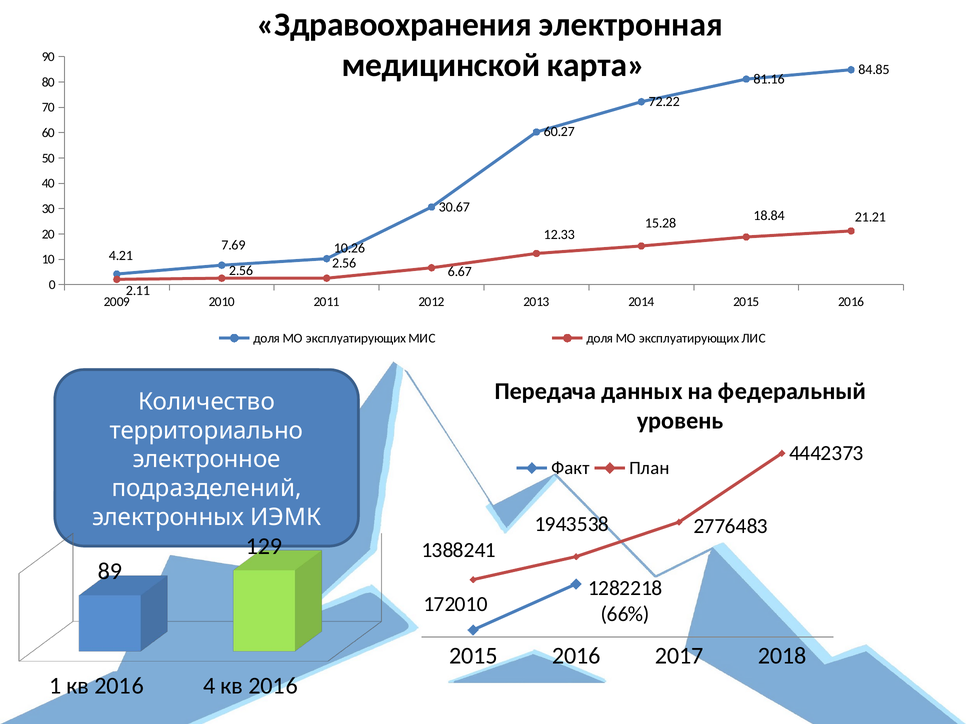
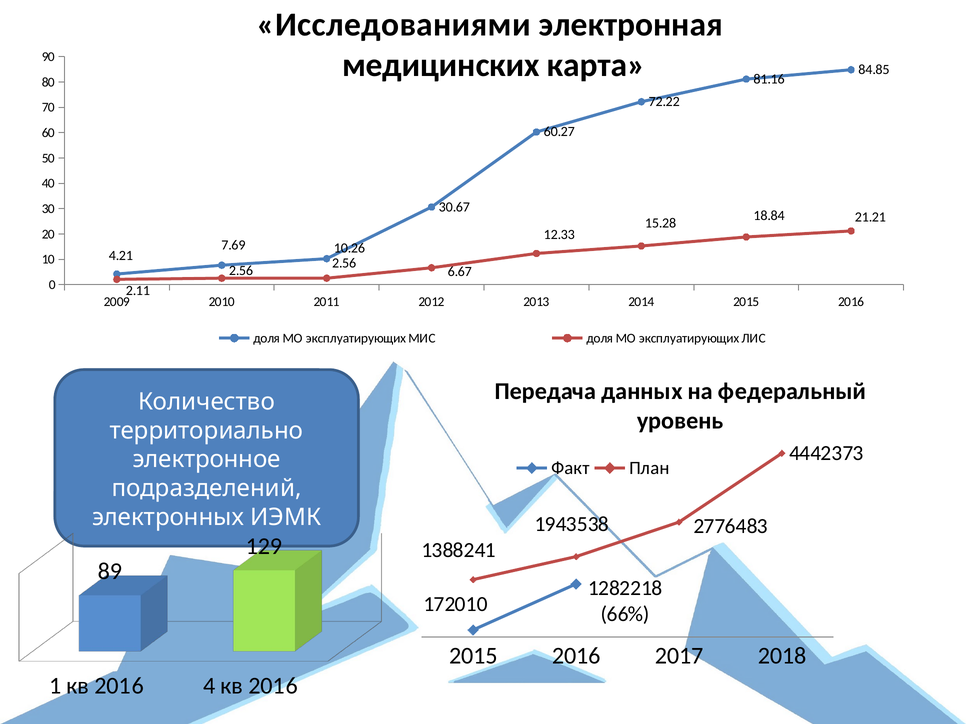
Здравоохранения: Здравоохранения -> Исследованиями
медицинской: медицинской -> медицинских
